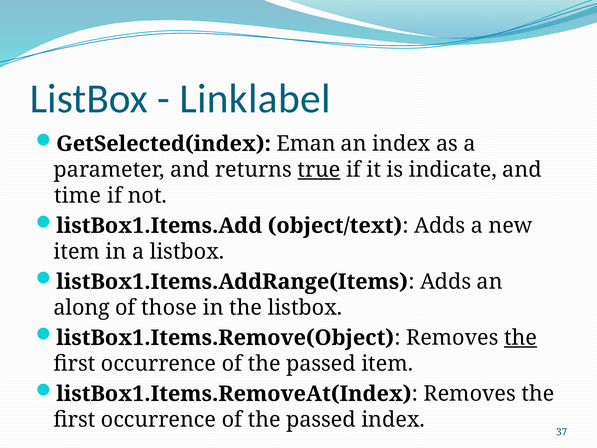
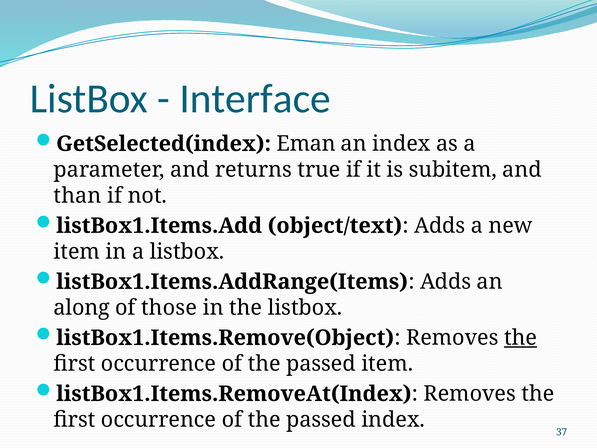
Linklabel: Linklabel -> Interface
true underline: present -> none
indicate: indicate -> subitem
time: time -> than
